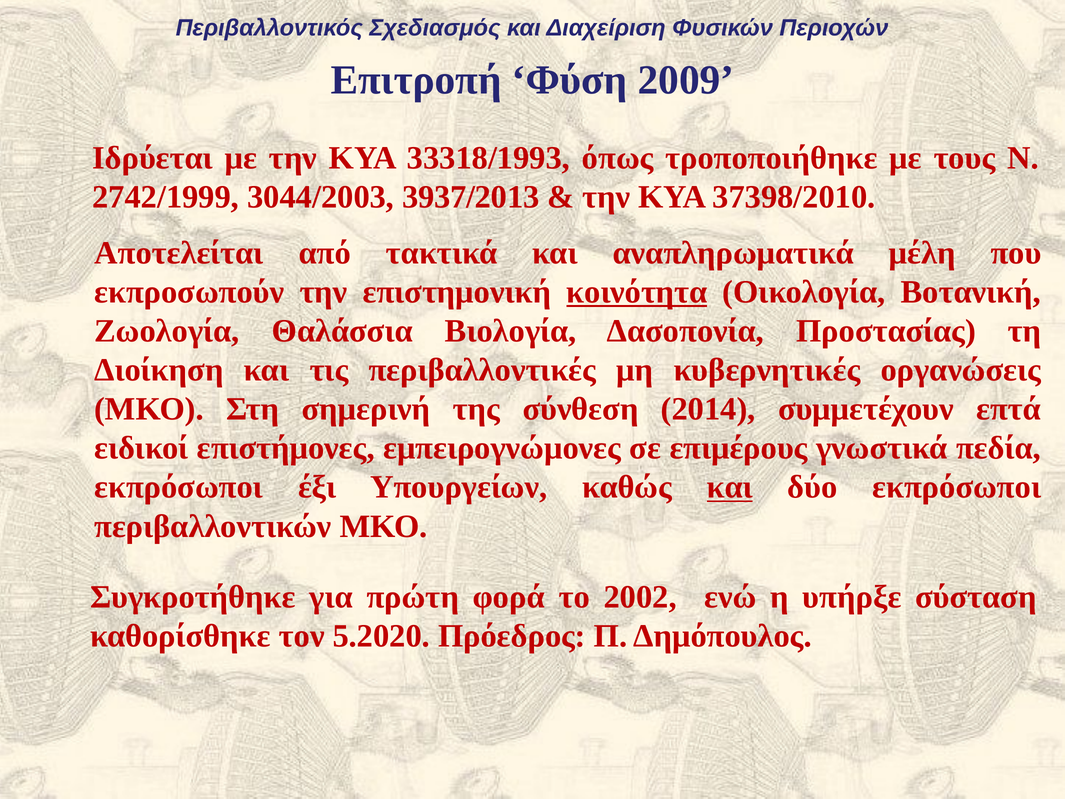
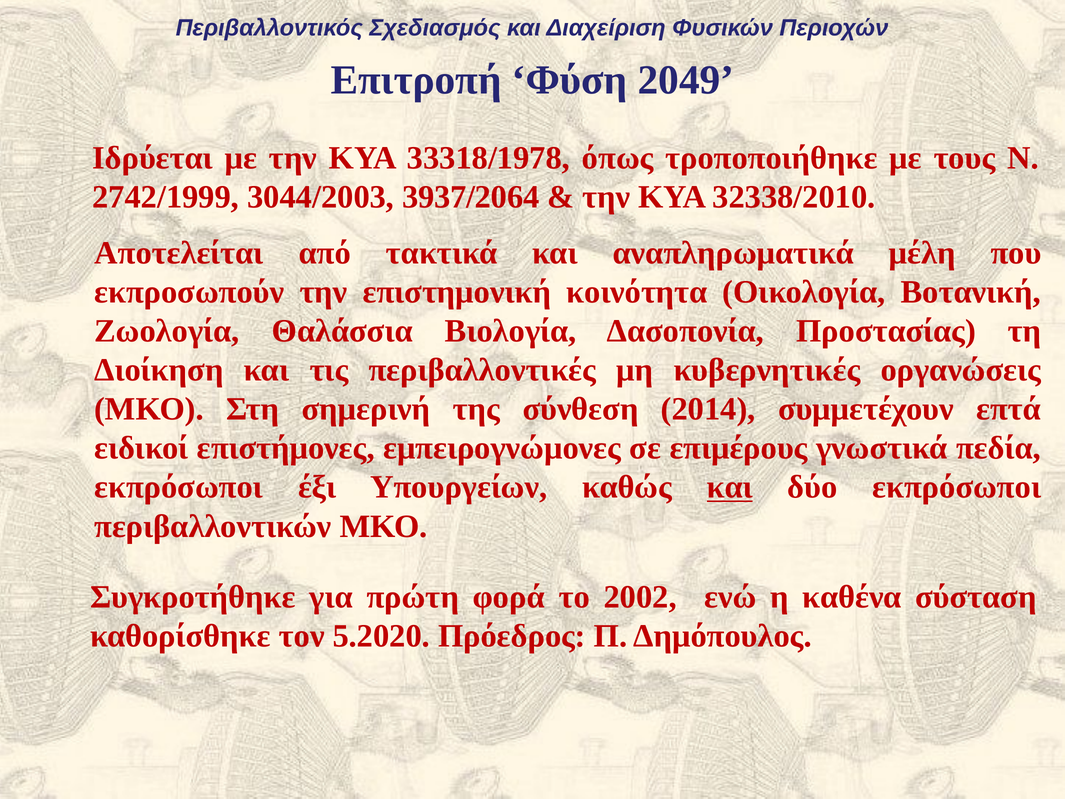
2009: 2009 -> 2049
33318/1993: 33318/1993 -> 33318/1978
3937/2013: 3937/2013 -> 3937/2064
37398/2010: 37398/2010 -> 32338/2010
κοινότητα underline: present -> none
υπήρξε: υπήρξε -> καθένα
